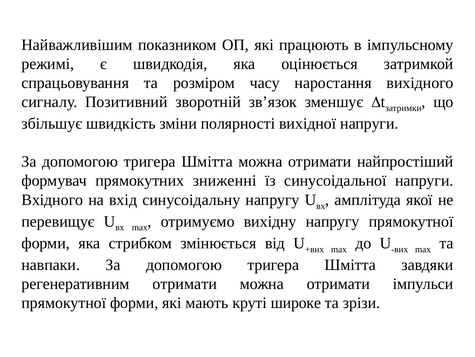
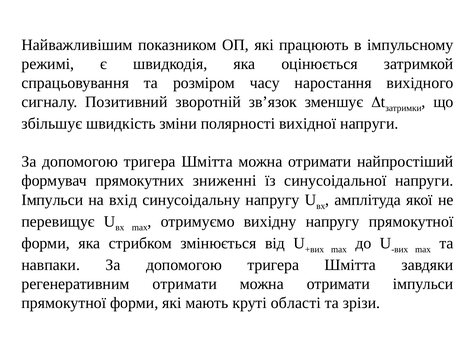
Вхідного at (52, 199): Вхідного -> Імпульси
широке: широке -> області
